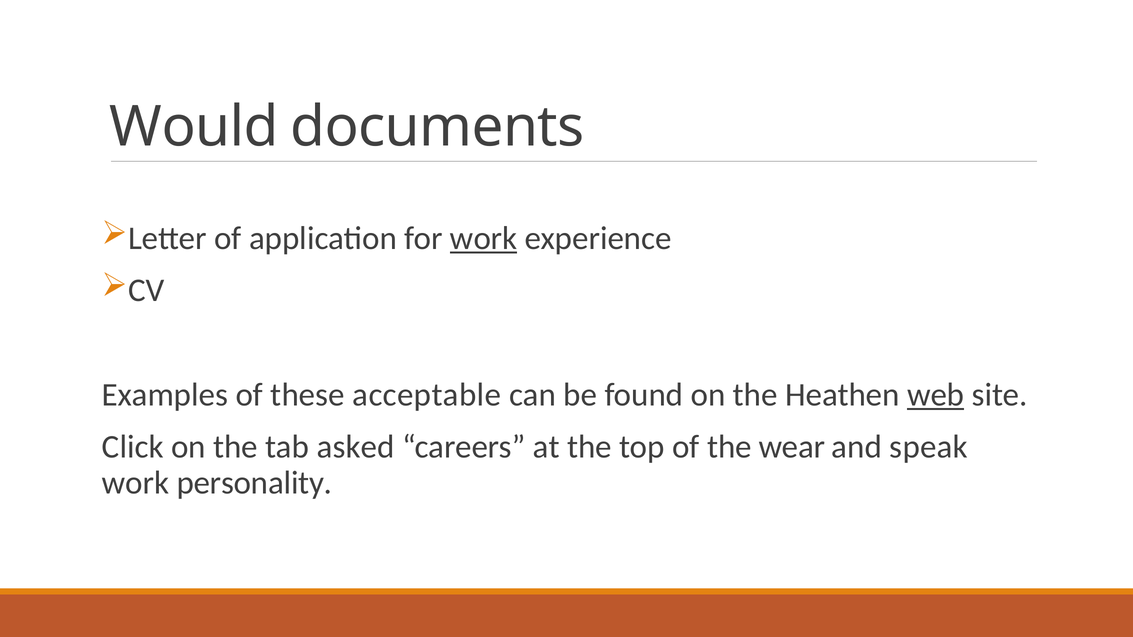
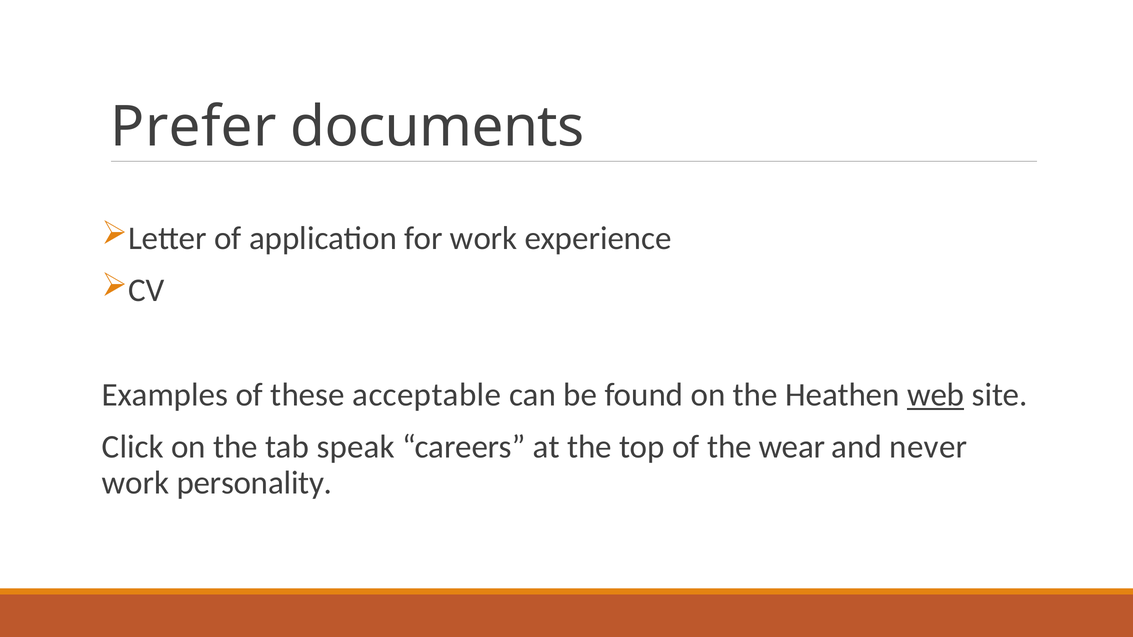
Would: Would -> Prefer
work at (484, 238) underline: present -> none
asked: asked -> speak
speak: speak -> never
